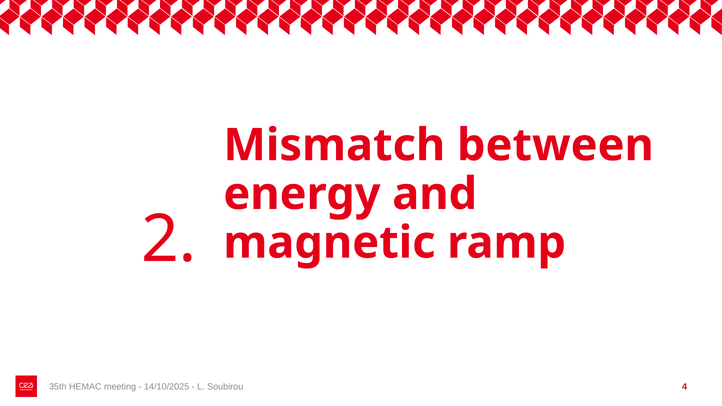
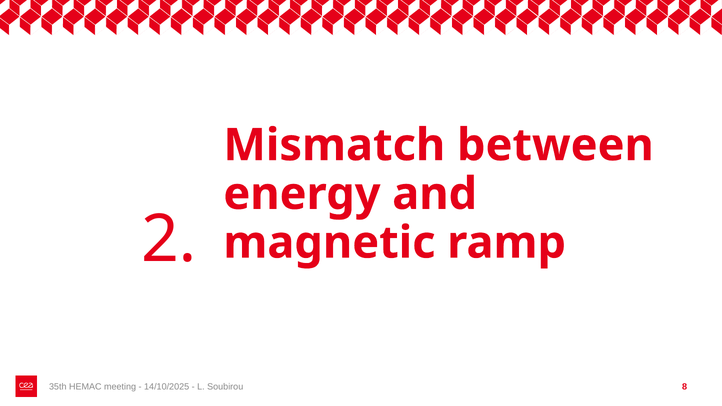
4: 4 -> 8
